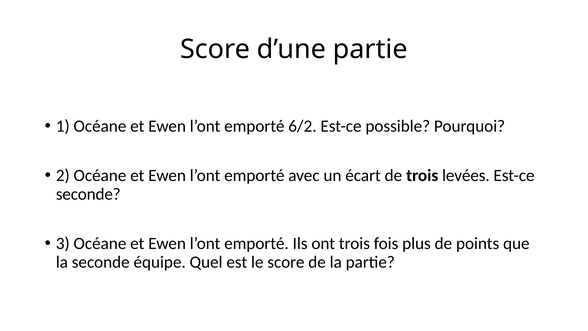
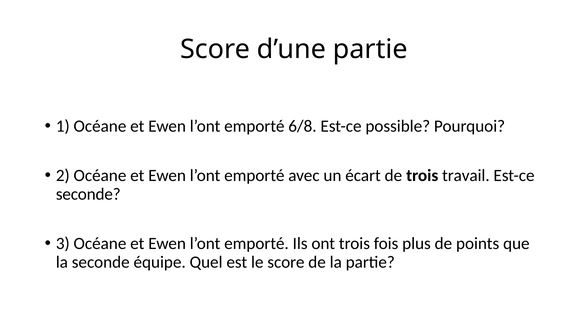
6/2: 6/2 -> 6/8
levées: levées -> travail
